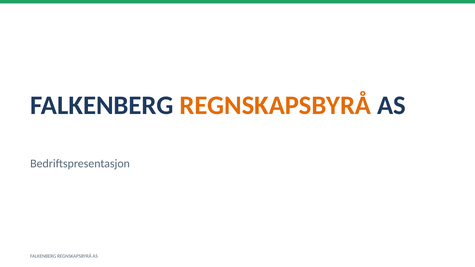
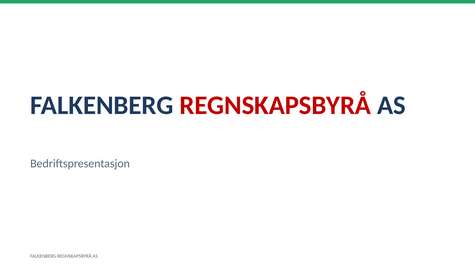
REGNSKAPSBYRÅ at (275, 105) colour: orange -> red
